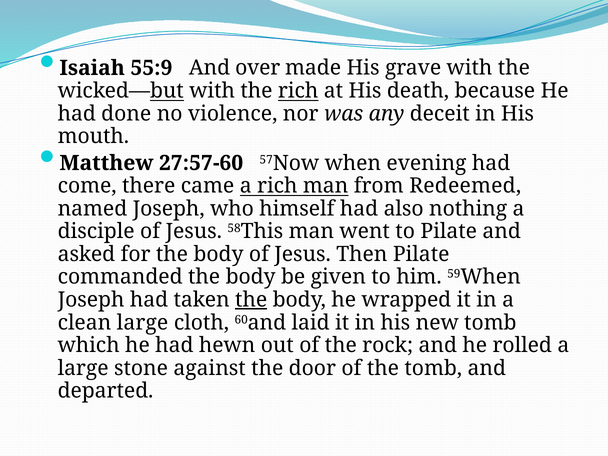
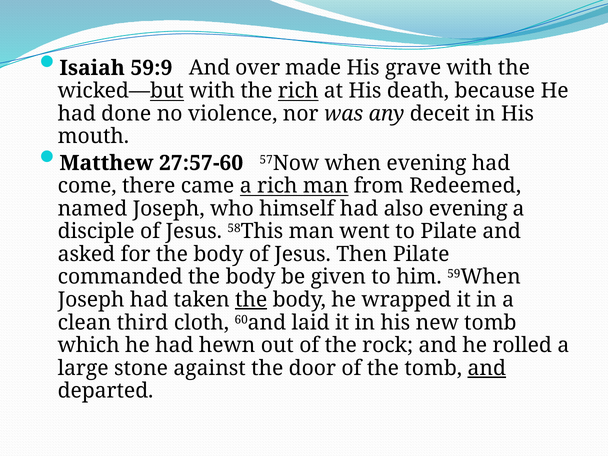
55:9: 55:9 -> 59:9
also nothing: nothing -> evening
clean large: large -> third
and at (487, 368) underline: none -> present
